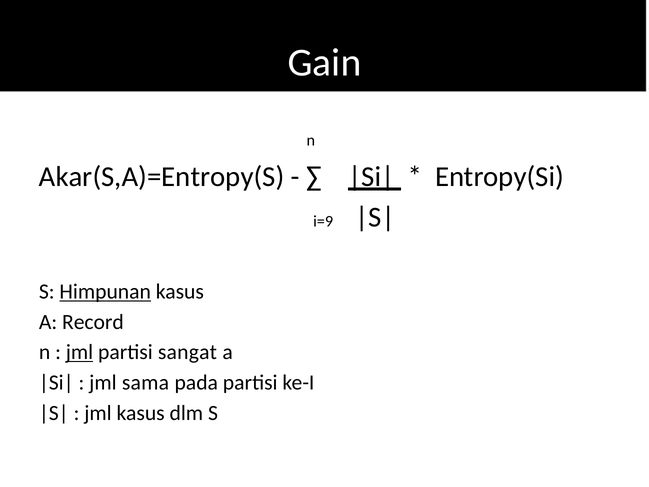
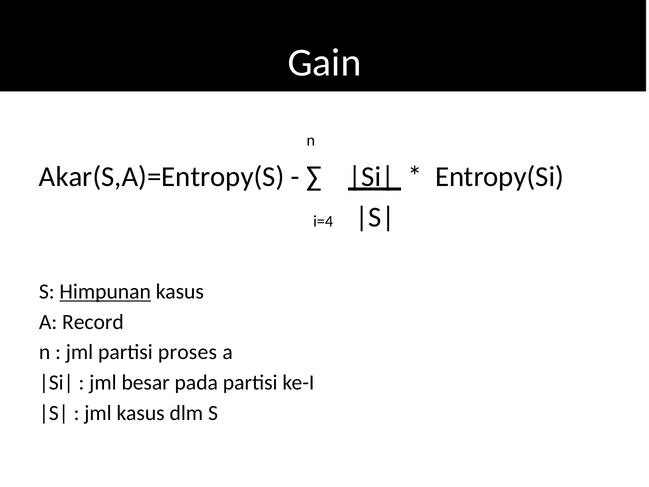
i=9: i=9 -> i=4
jml at (80, 352) underline: present -> none
sangat: sangat -> proses
sama: sama -> besar
